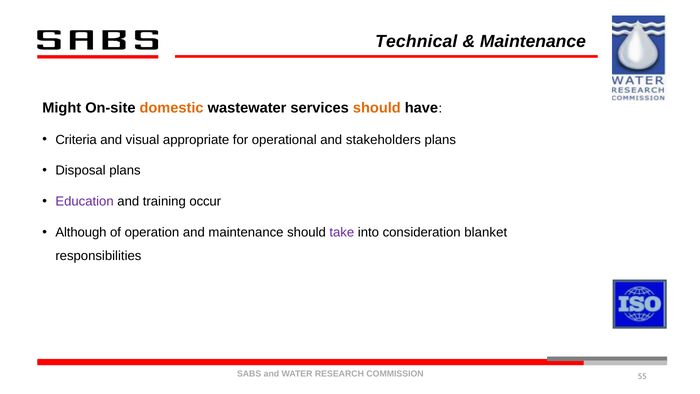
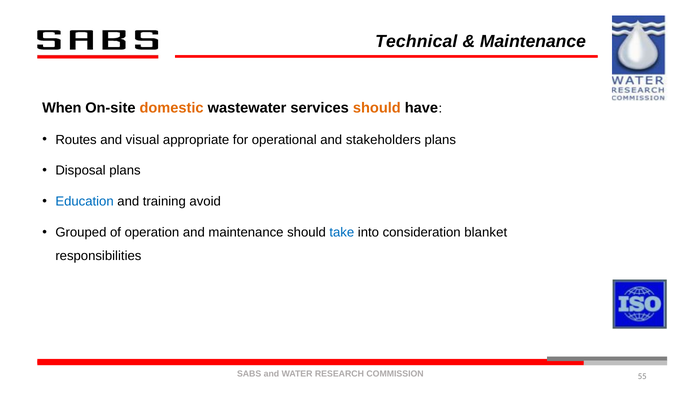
Might: Might -> When
Criteria: Criteria -> Routes
Education colour: purple -> blue
occur: occur -> avoid
Although: Although -> Grouped
take colour: purple -> blue
